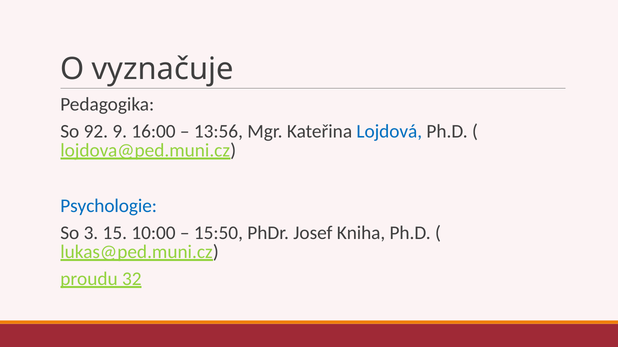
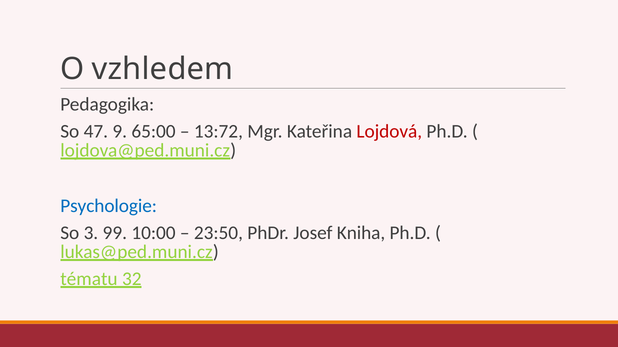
vyznačuje: vyznačuje -> vzhledem
92: 92 -> 47
16:00: 16:00 -> 65:00
13:56: 13:56 -> 13:72
Lojdová colour: blue -> red
15: 15 -> 99
15:50: 15:50 -> 23:50
proudu: proudu -> tématu
